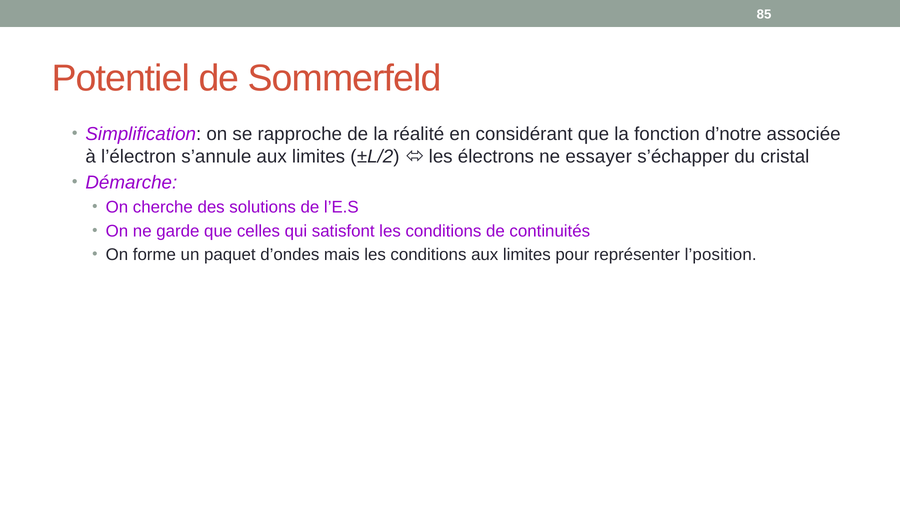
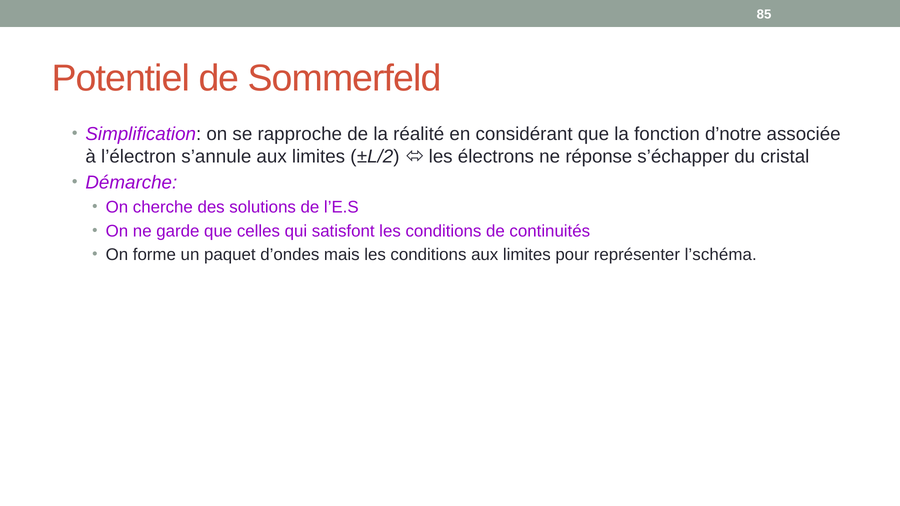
essayer: essayer -> réponse
l’position: l’position -> l’schéma
